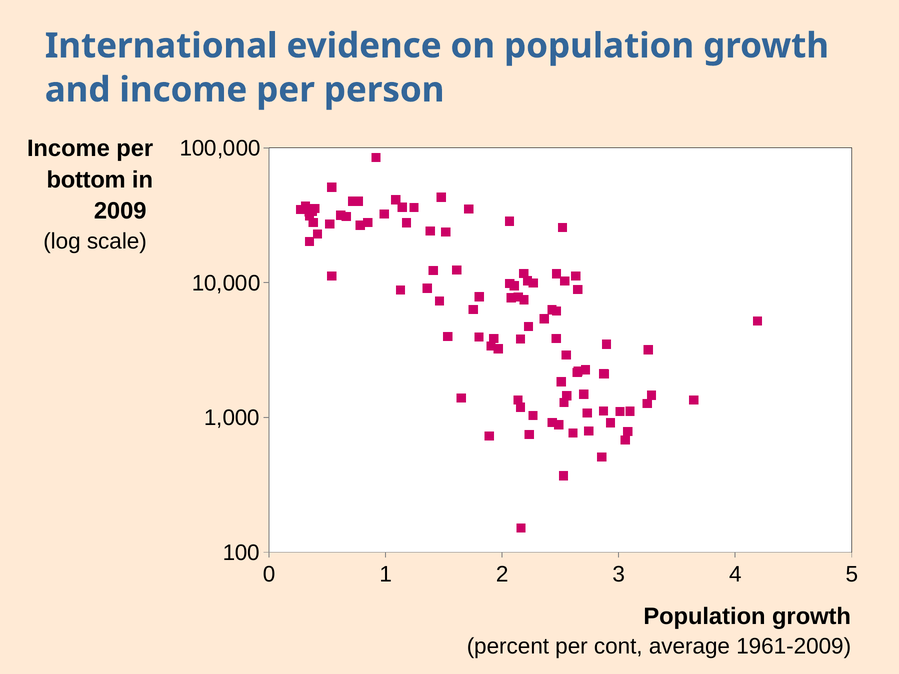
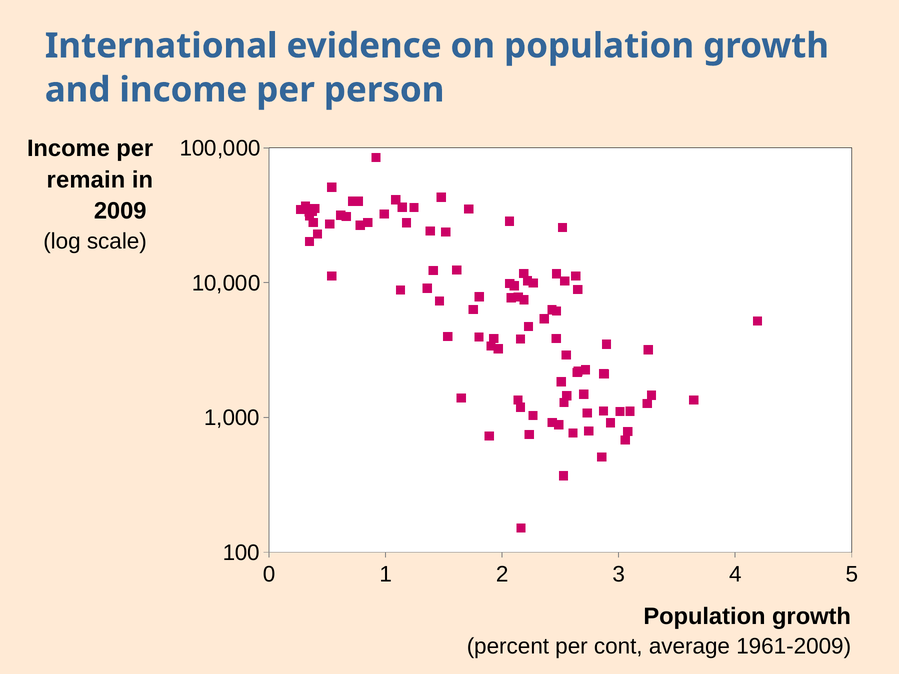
bottom: bottom -> remain
